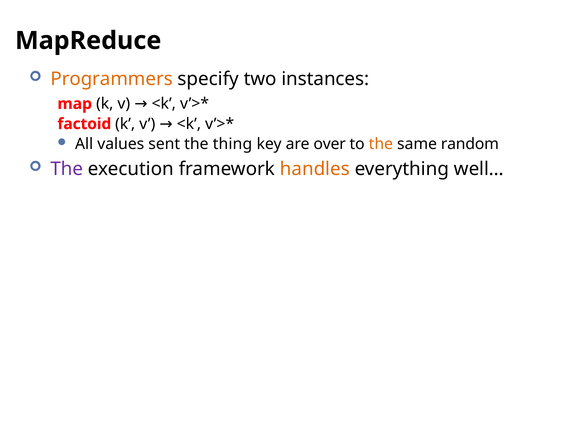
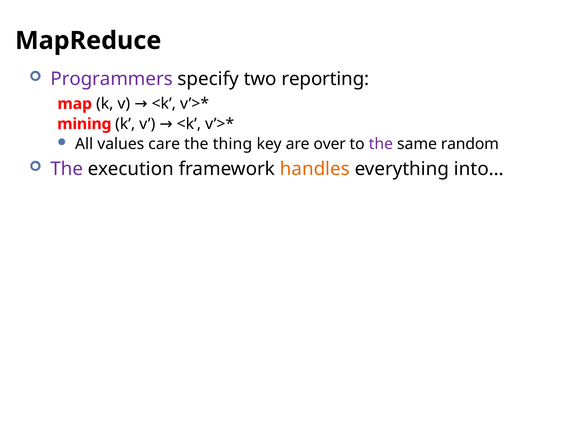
Programmers colour: orange -> purple
instances: instances -> reporting
factoid: factoid -> mining
sent: sent -> care
the at (381, 144) colour: orange -> purple
well…: well… -> into…
